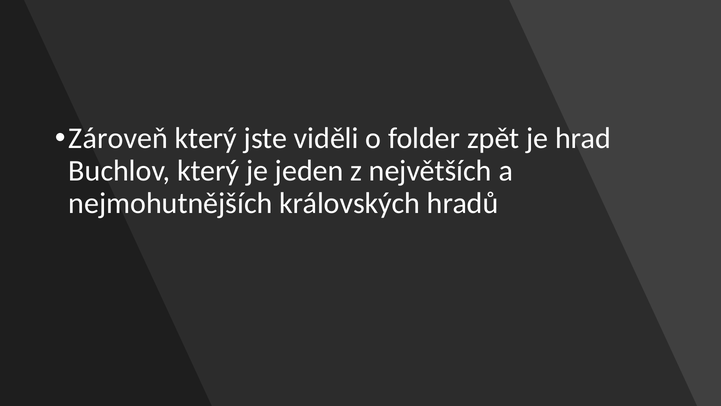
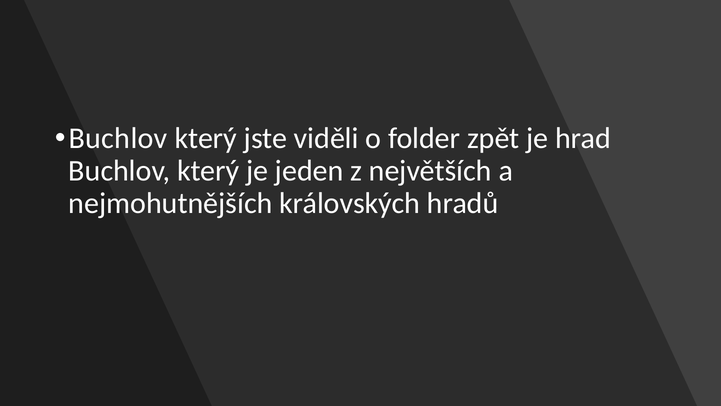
Zároveň at (118, 138): Zároveň -> Buchlov
